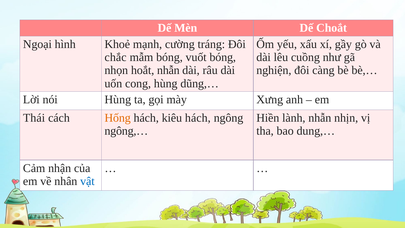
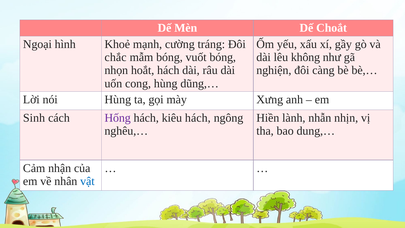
cuồng: cuồng -> không
hoắt nhẫn: nhẫn -> hách
Thái: Thái -> Sinh
Hống colour: orange -> purple
ngông,…: ngông,… -> nghêu,…
